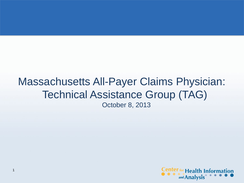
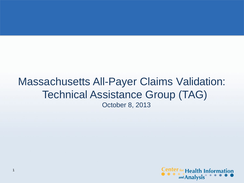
Physician: Physician -> Validation
